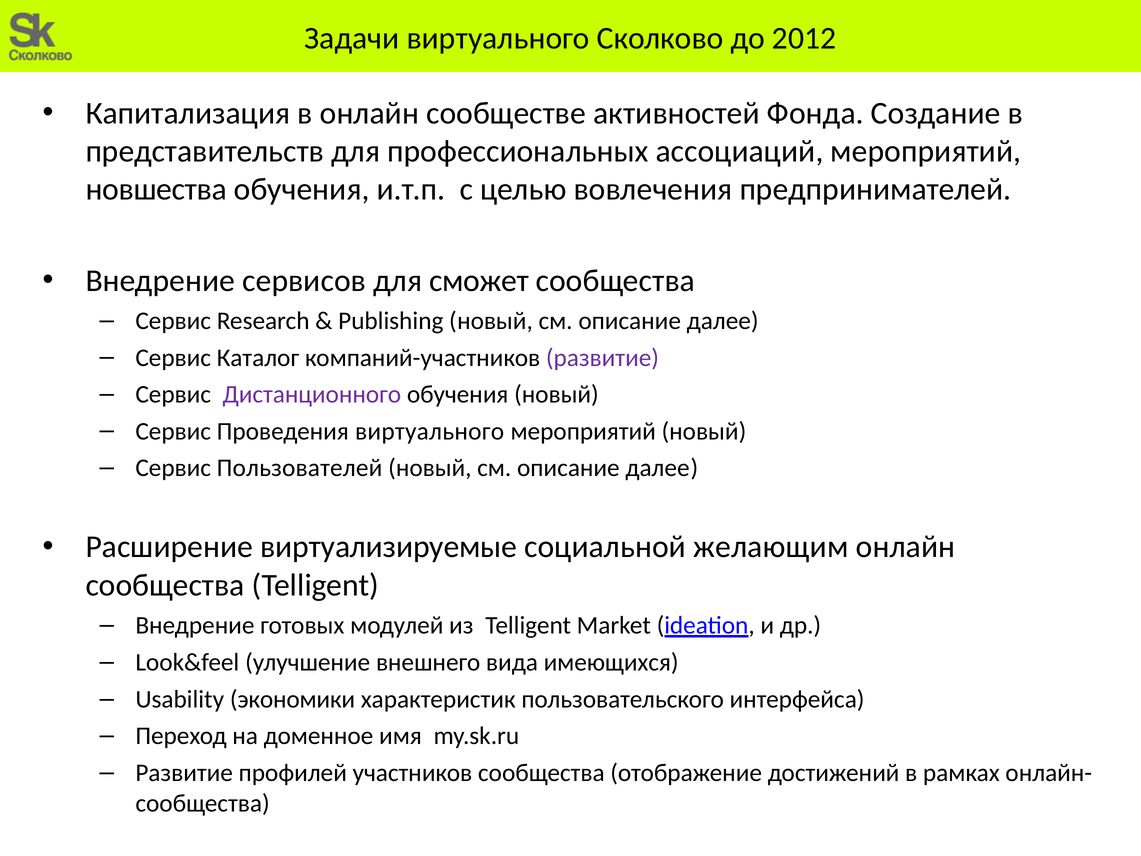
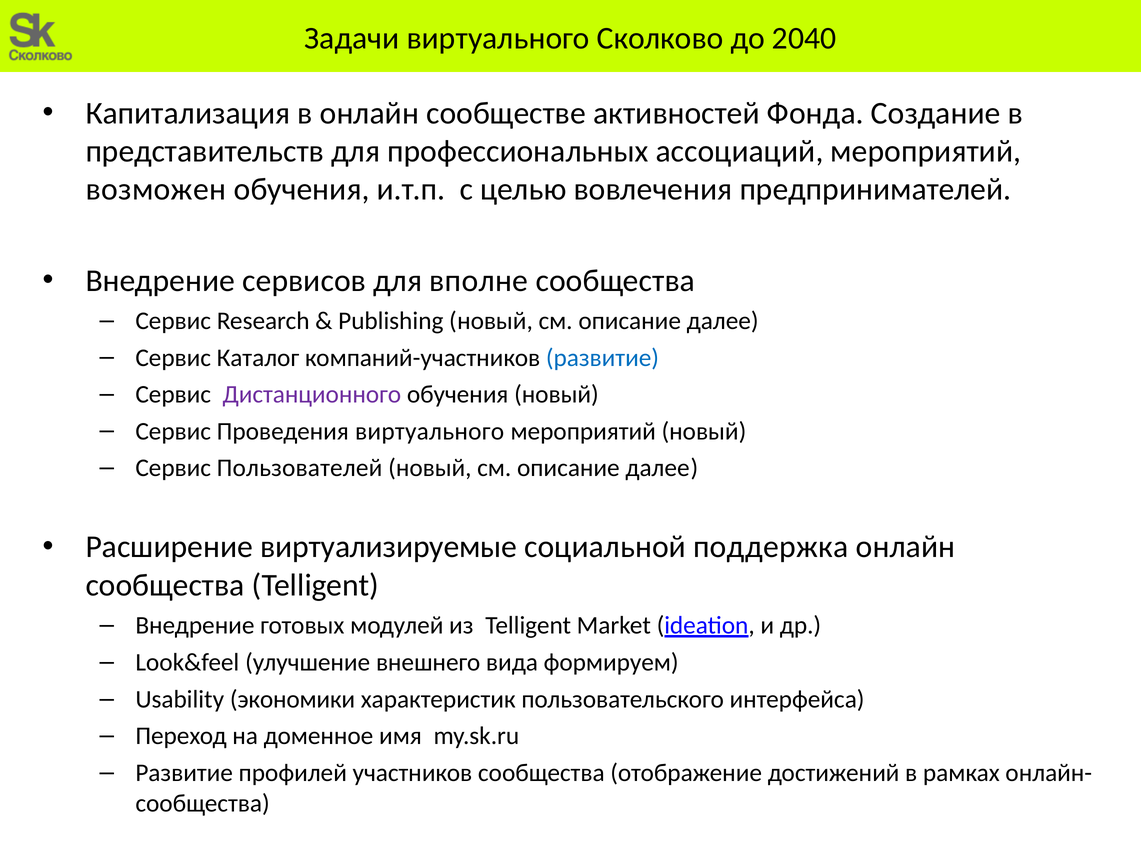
2012: 2012 -> 2040
новшества: новшества -> возможен
сможет: сможет -> вполне
развитие at (602, 358) colour: purple -> blue
желающим: желающим -> поддержка
имеющихся: имеющихся -> формируем
